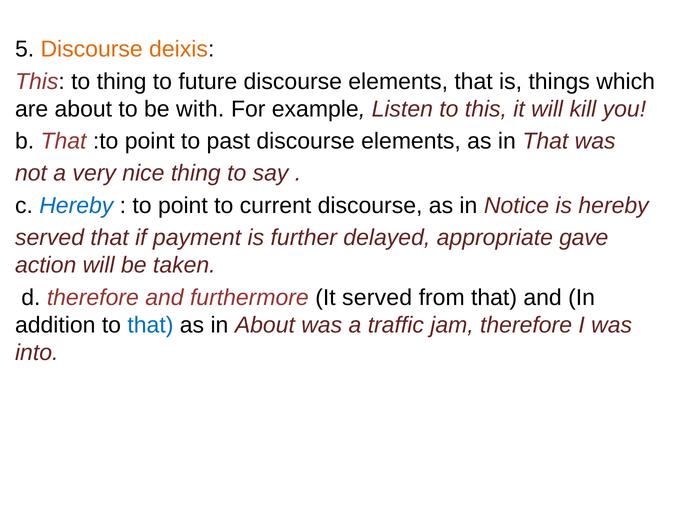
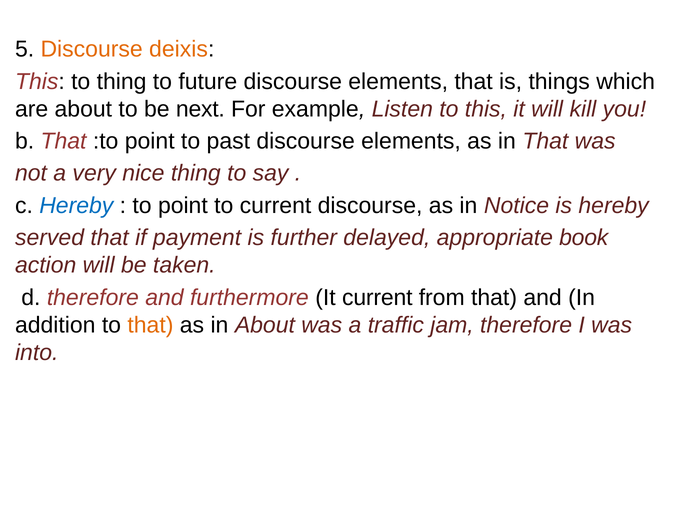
with: with -> next
gave: gave -> book
It served: served -> current
that at (150, 325) colour: blue -> orange
